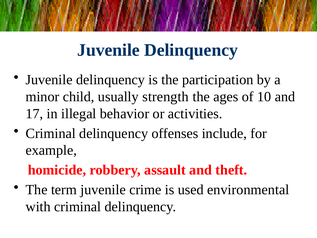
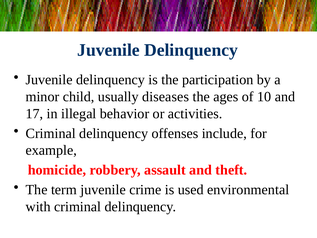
strength: strength -> diseases
